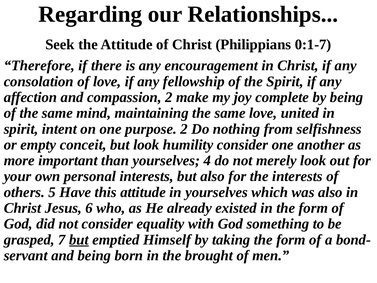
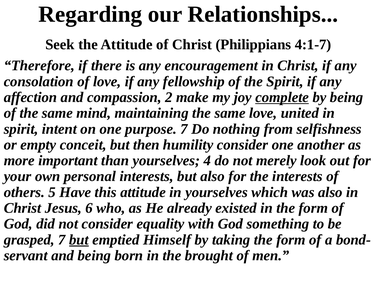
0:1-7: 0:1-7 -> 4:1-7
complete underline: none -> present
purpose 2: 2 -> 7
but look: look -> then
